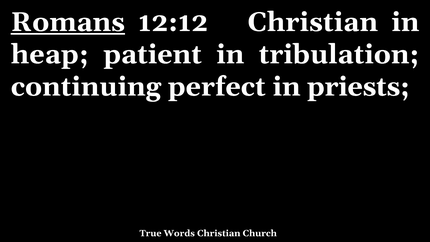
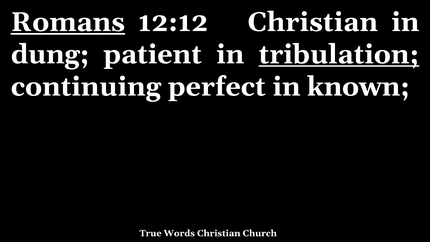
heap: heap -> dung
tribulation underline: none -> present
priests: priests -> known
